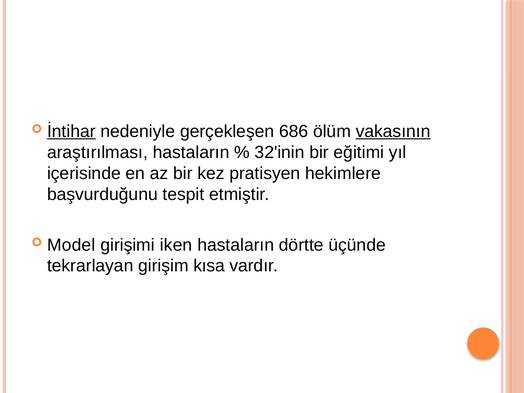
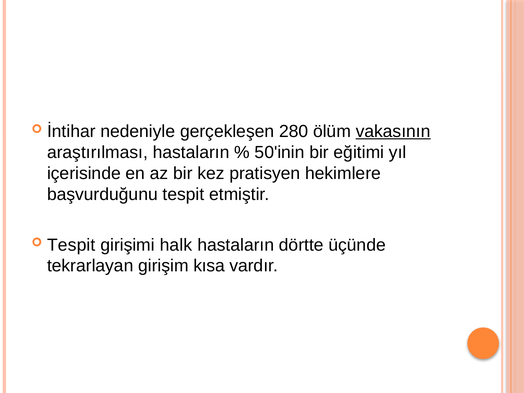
İntihar underline: present -> none
686: 686 -> 280
32'inin: 32'inin -> 50'inin
Model at (71, 245): Model -> Tespit
iken: iken -> halk
